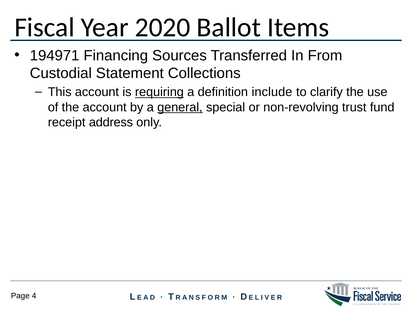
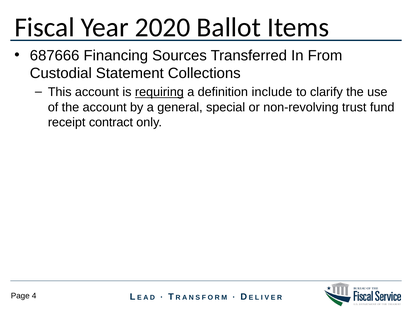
194971: 194971 -> 687666
general underline: present -> none
address: address -> contract
